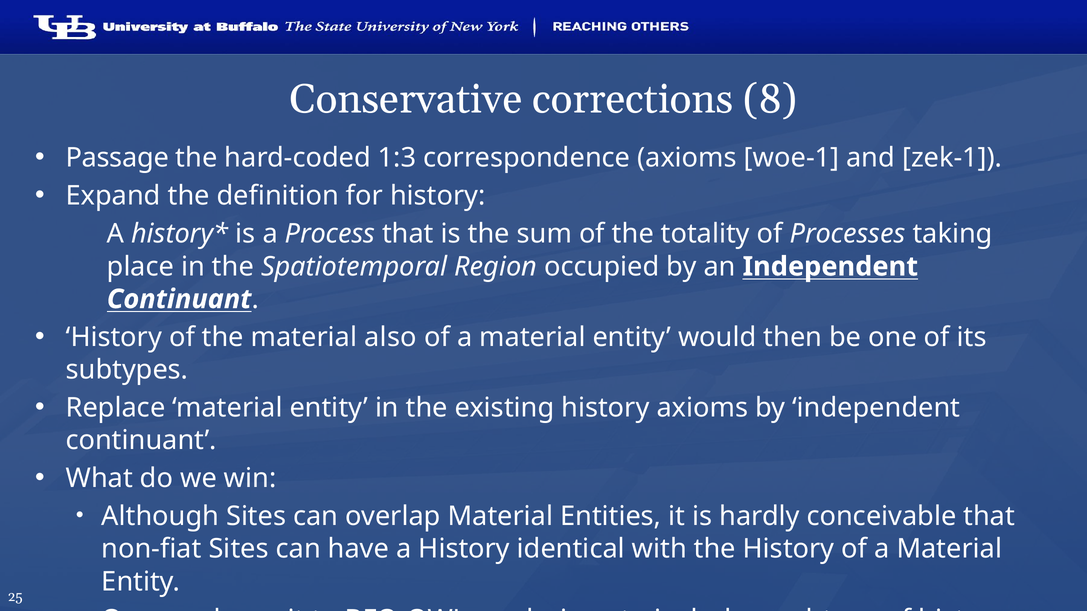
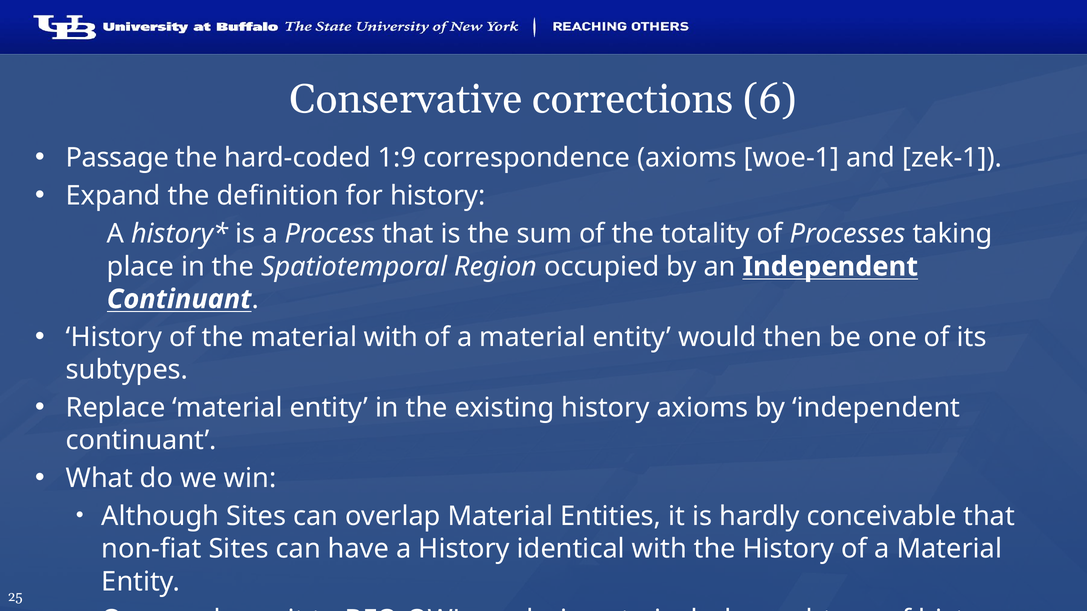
8: 8 -> 6
1:3: 1:3 -> 1:9
material also: also -> with
